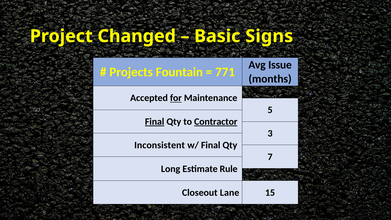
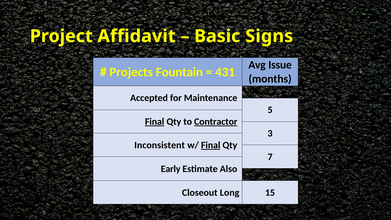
Changed: Changed -> Affidavit
771: 771 -> 431
for underline: present -> none
Final at (211, 145) underline: none -> present
Long: Long -> Early
Rule: Rule -> Also
Lane: Lane -> Long
